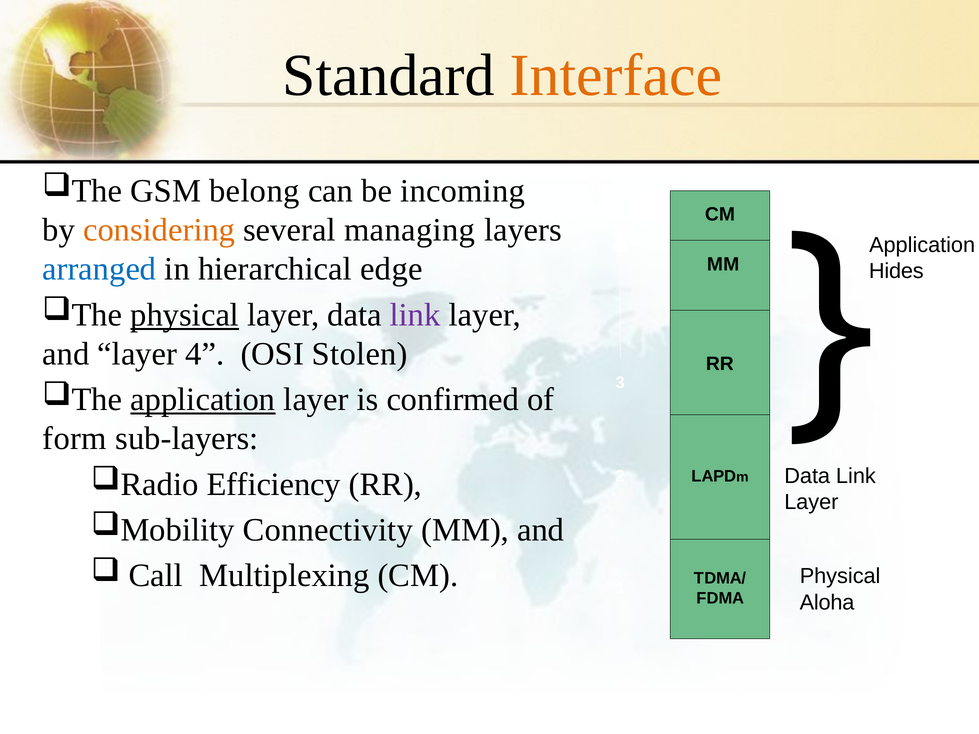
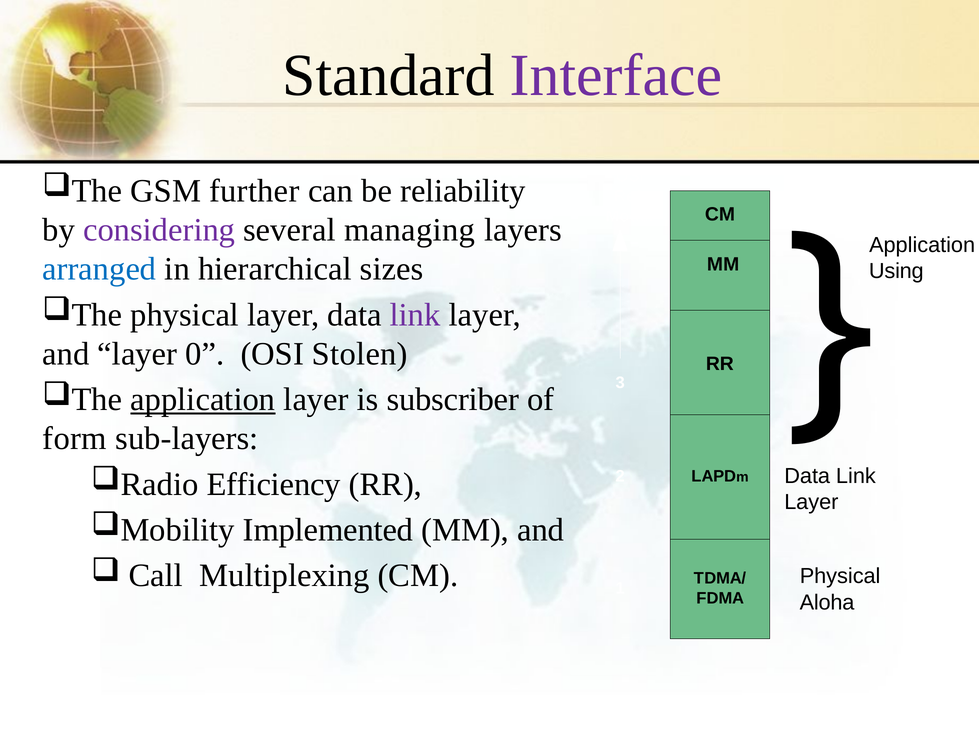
Interface colour: orange -> purple
belong: belong -> further
incoming: incoming -> reliability
considering colour: orange -> purple
edge: edge -> sizes
Hides: Hides -> Using
physical at (185, 315) underline: present -> none
4: 4 -> 0
confirmed: confirmed -> subscriber
Connectivity: Connectivity -> Implemented
